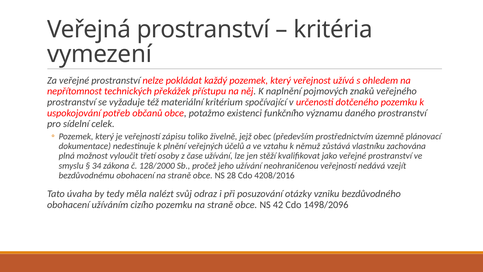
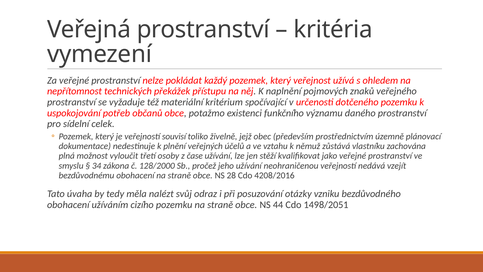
zápisu: zápisu -> souvisí
42: 42 -> 44
1498/2096: 1498/2096 -> 1498/2051
